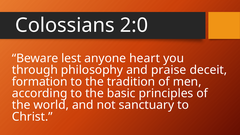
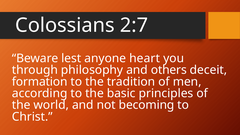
2:0: 2:0 -> 2:7
praise: praise -> others
sanctuary: sanctuary -> becoming
